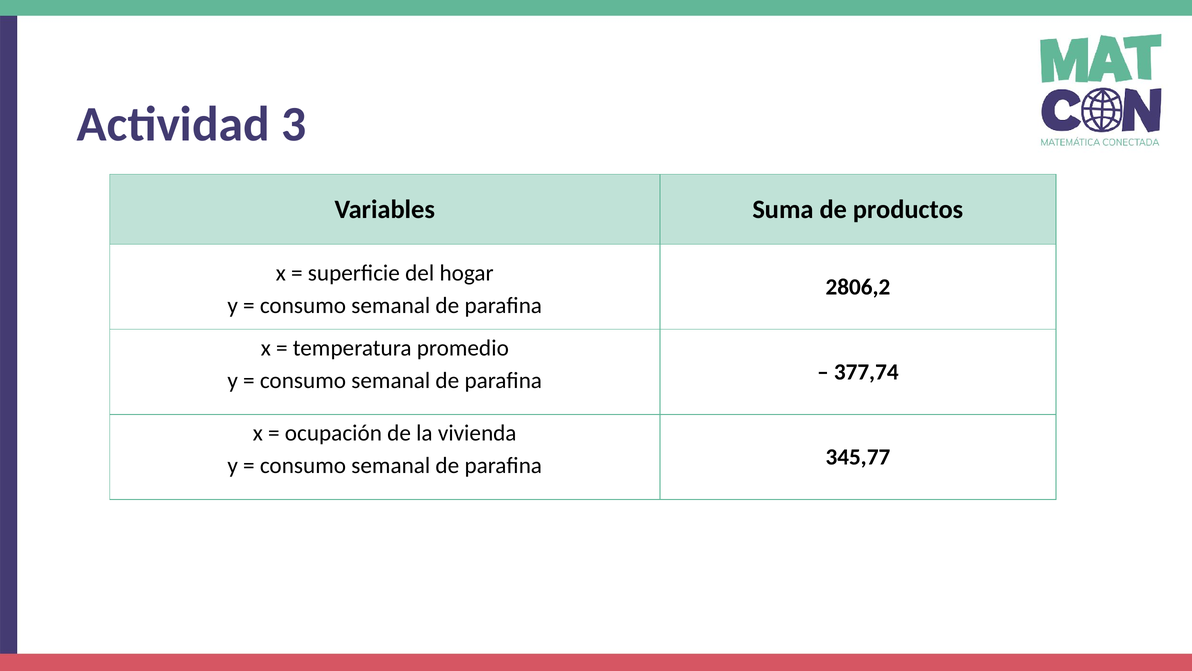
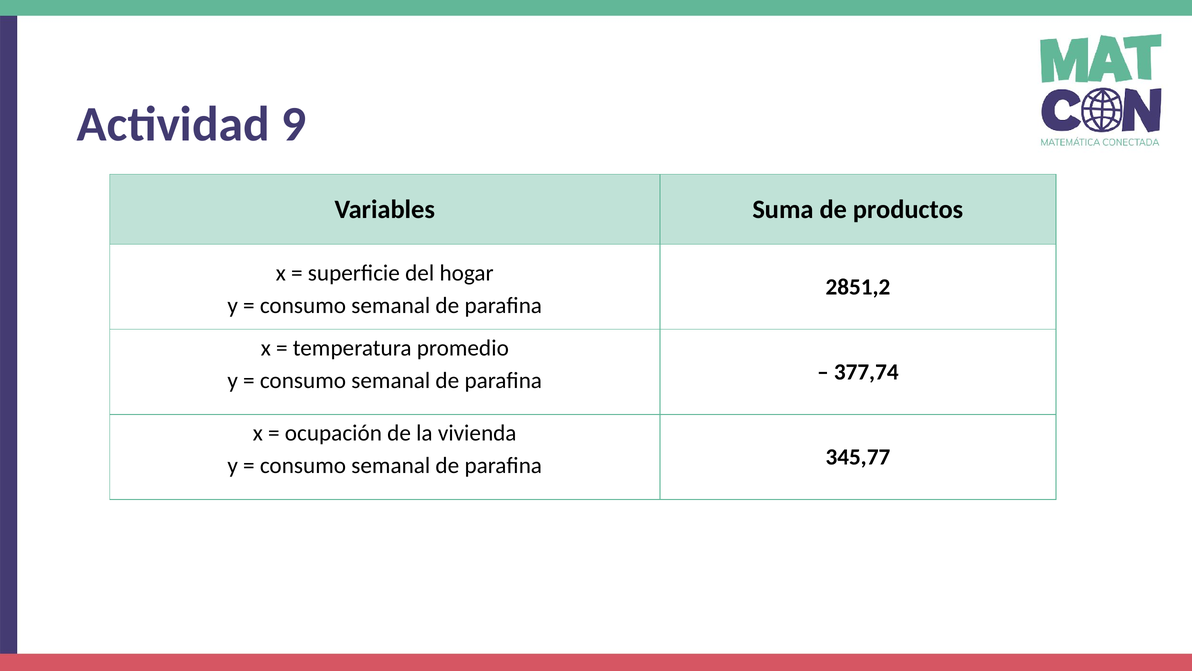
3: 3 -> 9
2806,2: 2806,2 -> 2851,2
